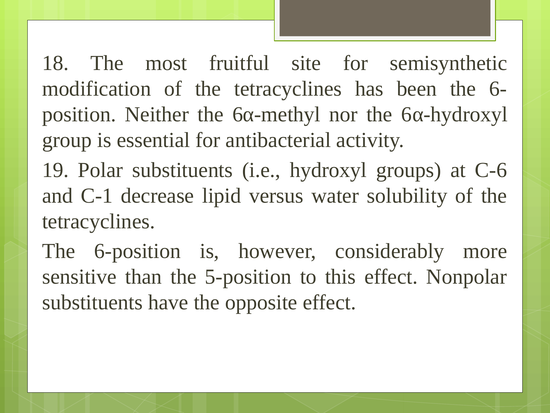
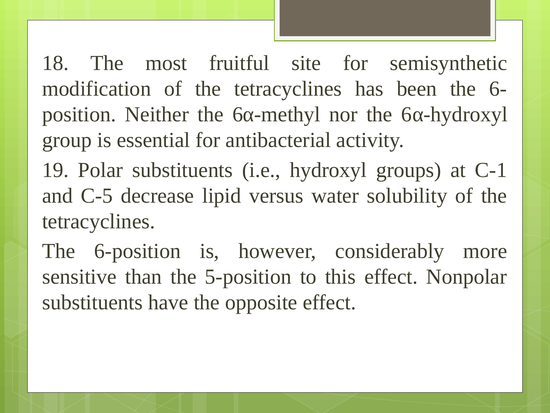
C-6: C-6 -> C-1
C-1: C-1 -> C-5
